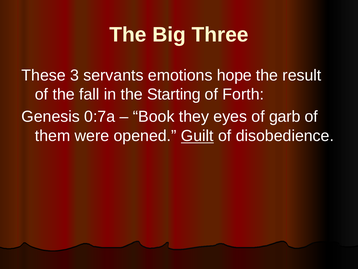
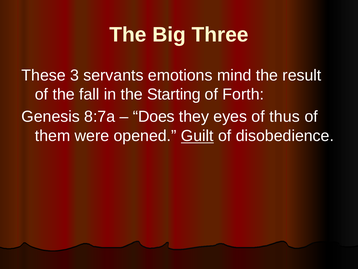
hope: hope -> mind
0:7a: 0:7a -> 8:7a
Book: Book -> Does
garb: garb -> thus
